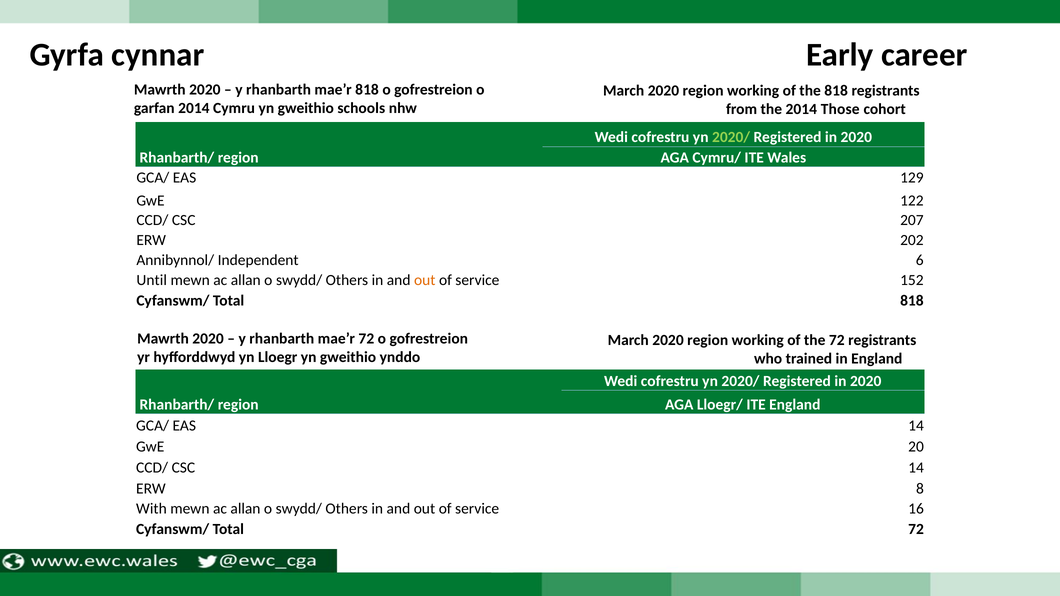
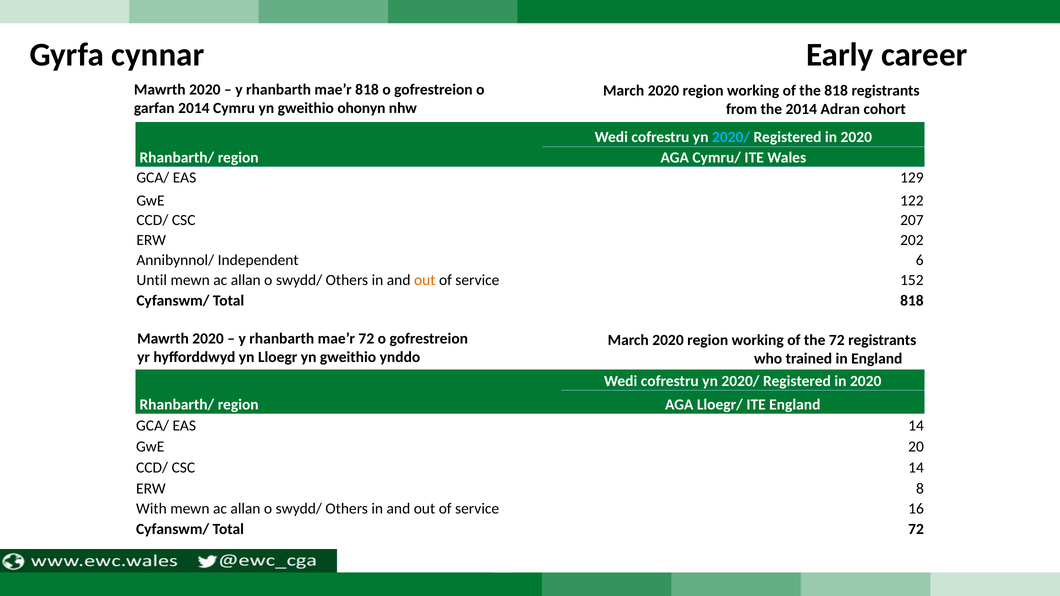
schools: schools -> ohonyn
Those: Those -> Adran
2020/ at (731, 137) colour: light green -> light blue
